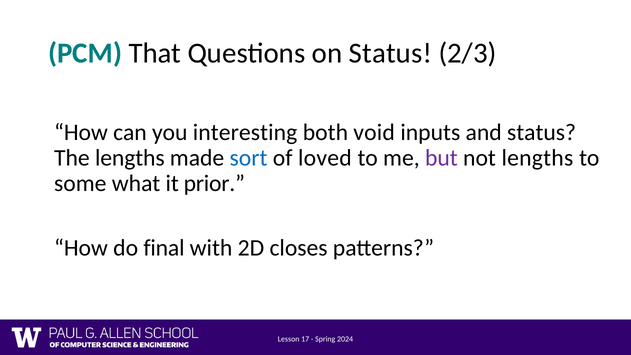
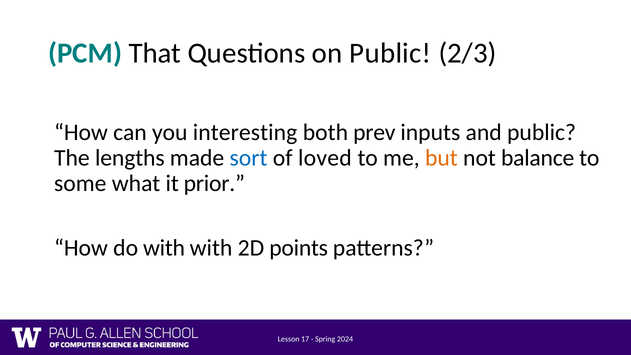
on Status: Status -> Public
void: void -> prev
and status: status -> public
but colour: purple -> orange
not lengths: lengths -> balance
do final: final -> with
closes: closes -> points
